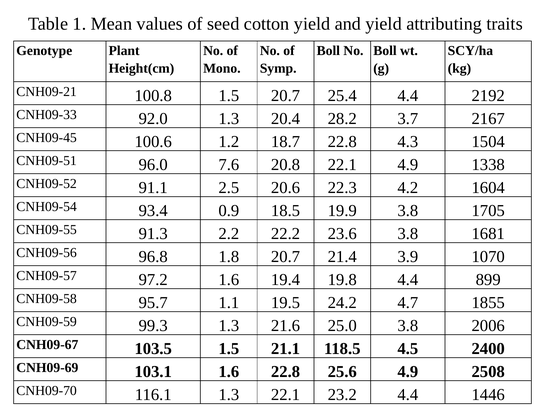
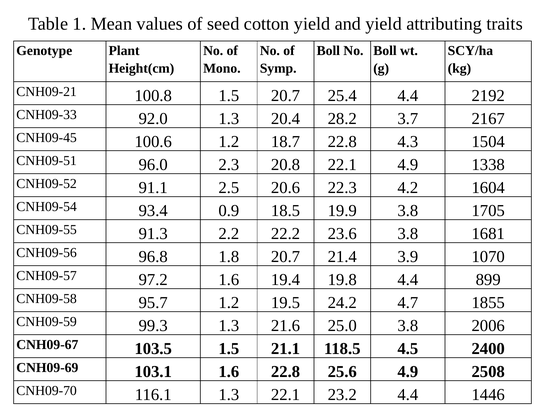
7.6: 7.6 -> 2.3
95.7 1.1: 1.1 -> 1.2
